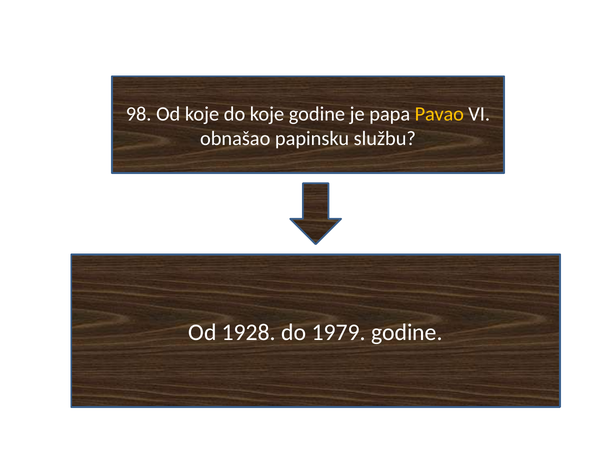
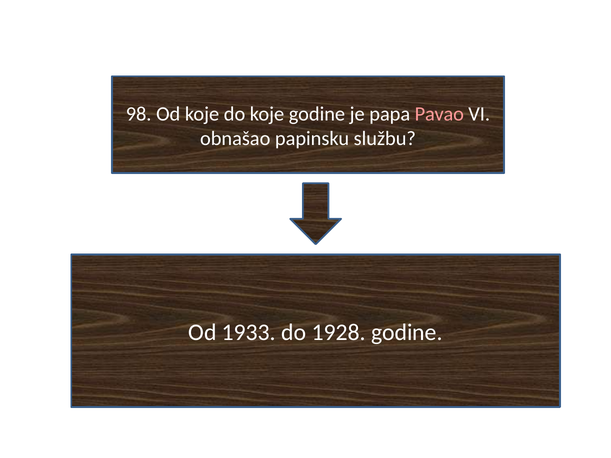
Pavao colour: yellow -> pink
1928: 1928 -> 1933
1979: 1979 -> 1928
